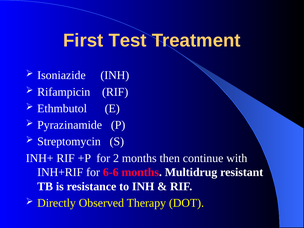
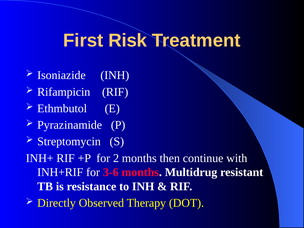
Test: Test -> Risk
6-6: 6-6 -> 3-6
